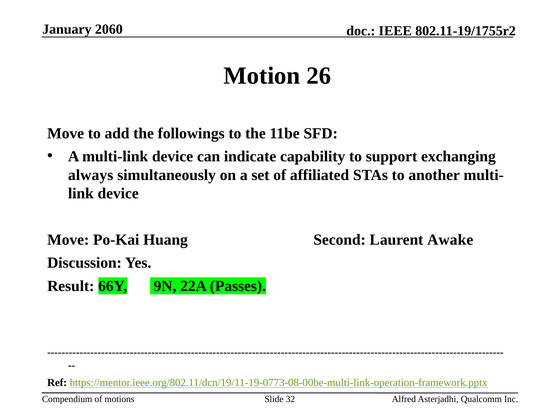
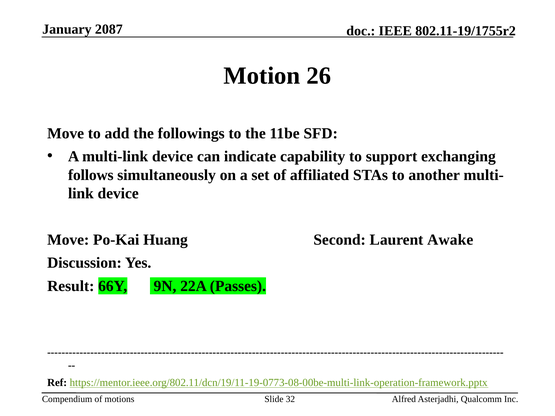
2060: 2060 -> 2087
always: always -> follows
